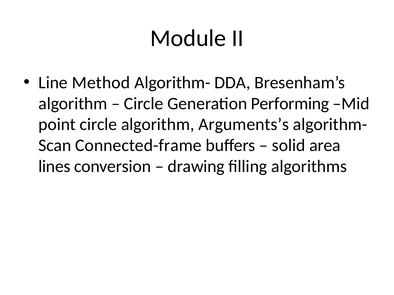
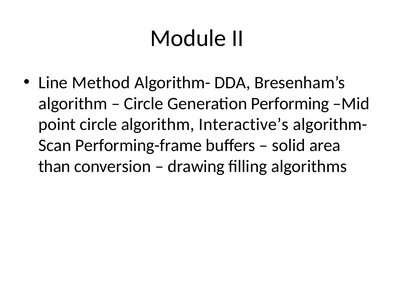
Arguments’s: Arguments’s -> Interactive’s
Connected-frame: Connected-frame -> Performing-frame
lines: lines -> than
